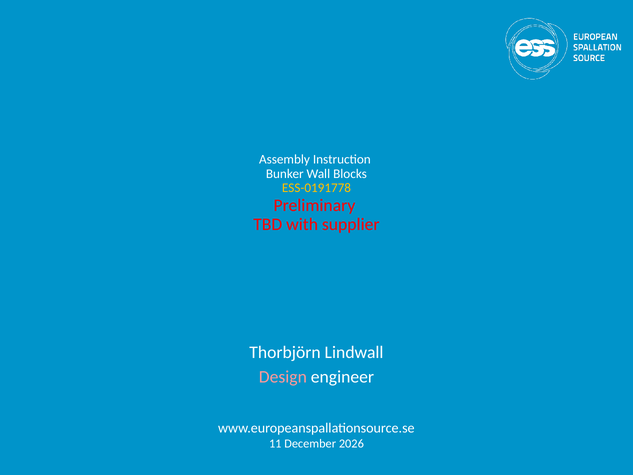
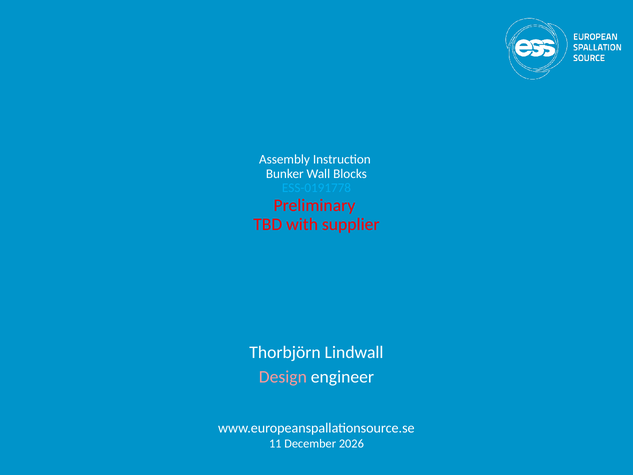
ESS-0191778 colour: yellow -> light blue
